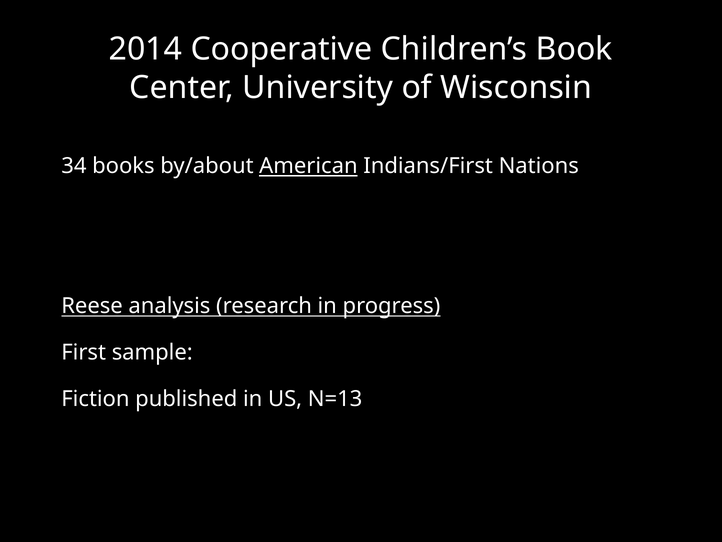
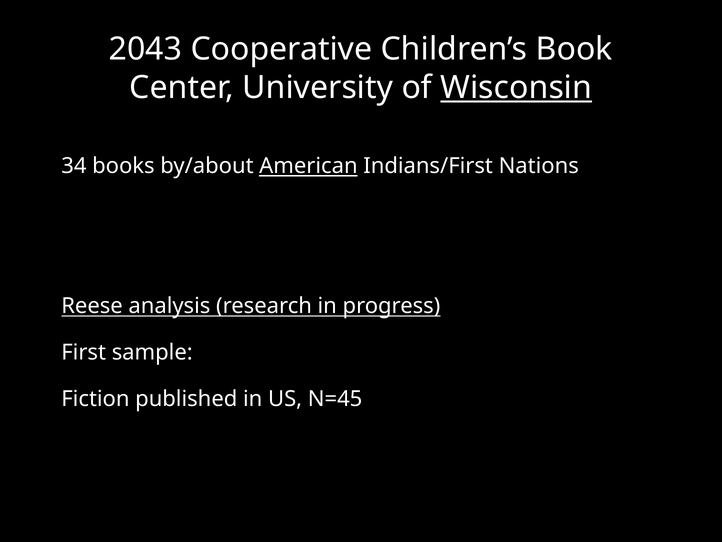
2014: 2014 -> 2043
Wisconsin underline: none -> present
N=13: N=13 -> N=45
